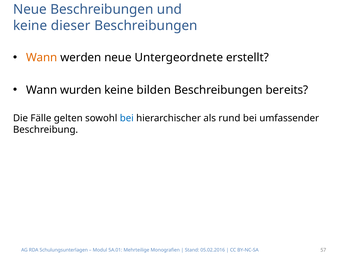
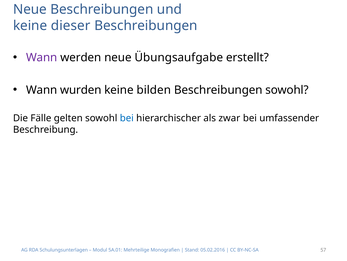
Wann at (42, 57) colour: orange -> purple
Untergeordnete: Untergeordnete -> Übungsaufgabe
Beschreibungen bereits: bereits -> sowohl
rund: rund -> zwar
